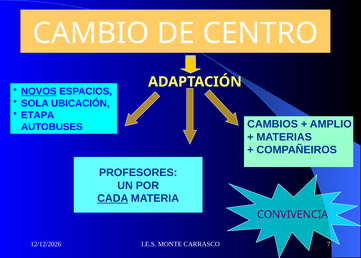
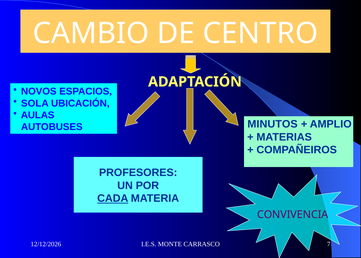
NOVOS underline: present -> none
ETAPA: ETAPA -> AULAS
CAMBIOS: CAMBIOS -> MINUTOS
